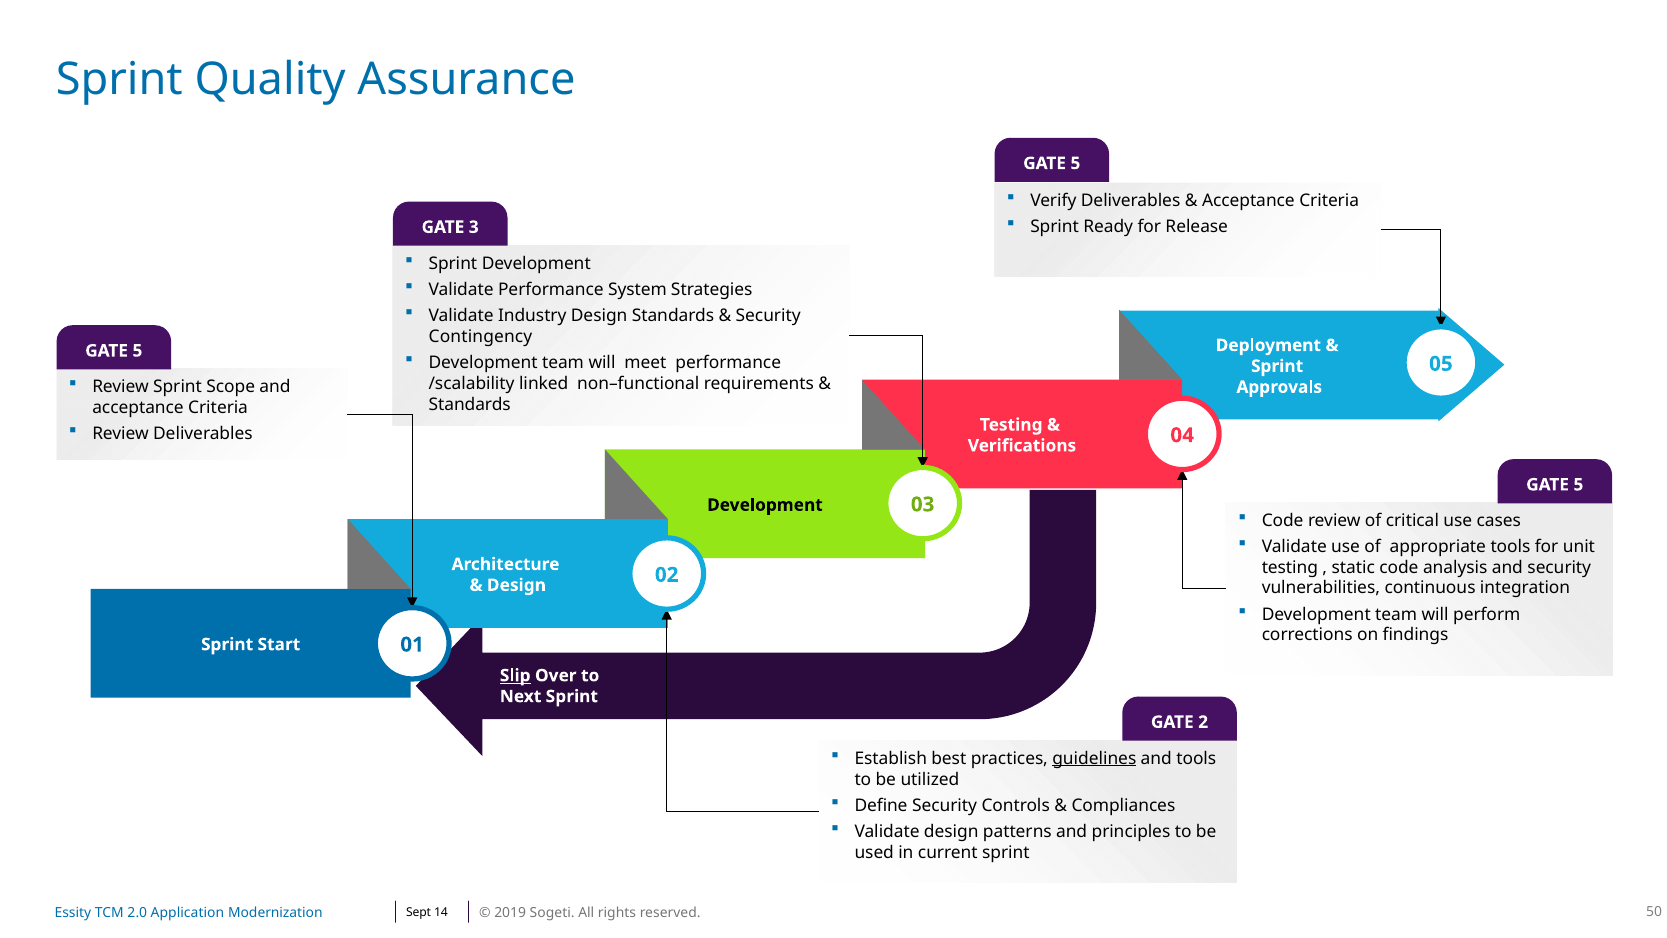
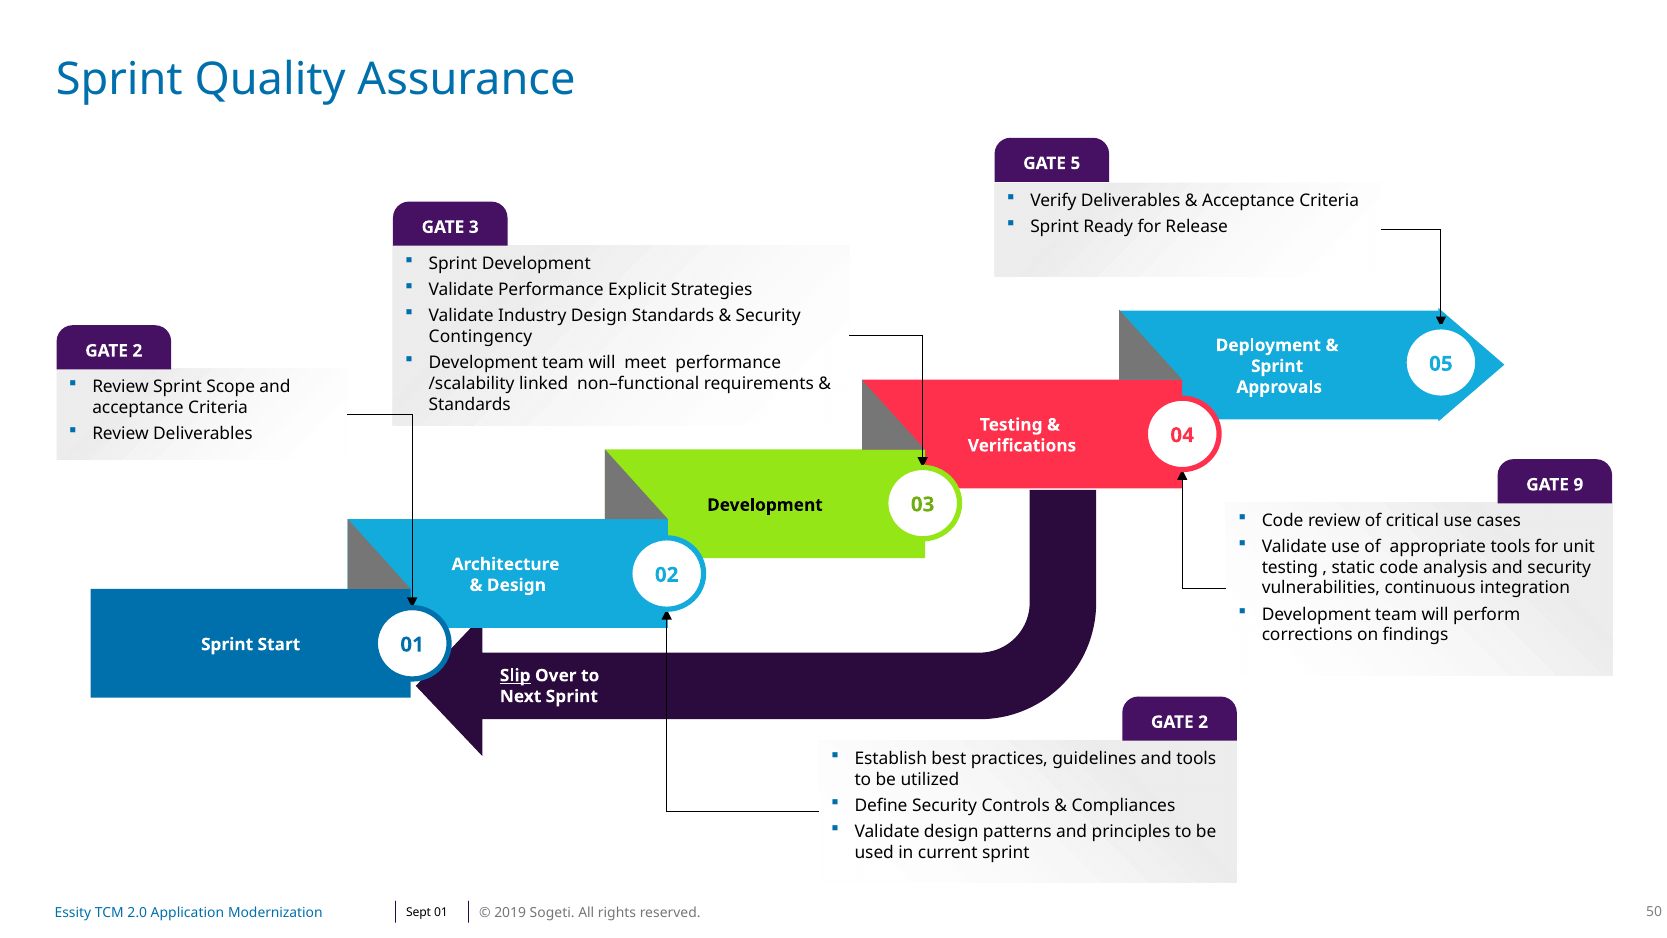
System: System -> Explicit
5 at (137, 351): 5 -> 2
5 at (1578, 485): 5 -> 9
guidelines underline: present -> none
14 at (441, 912): 14 -> 01
